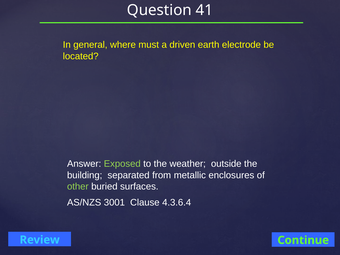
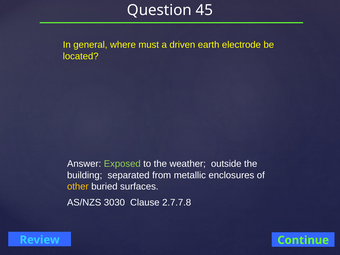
41: 41 -> 45
other colour: light green -> yellow
3001: 3001 -> 3030
4.3.6.4: 4.3.6.4 -> 2.7.7.8
